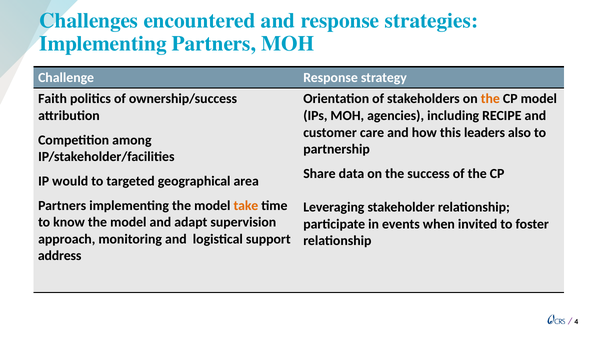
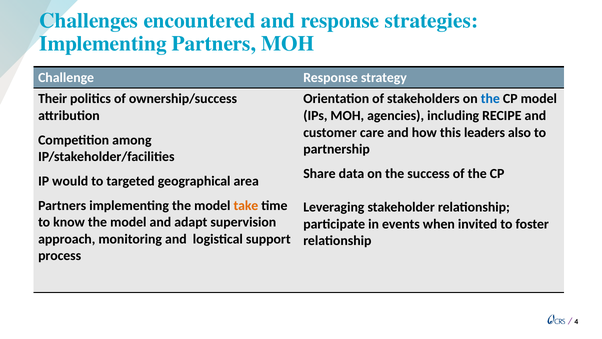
Faith: Faith -> Their
the at (490, 99) colour: orange -> blue
address: address -> process
